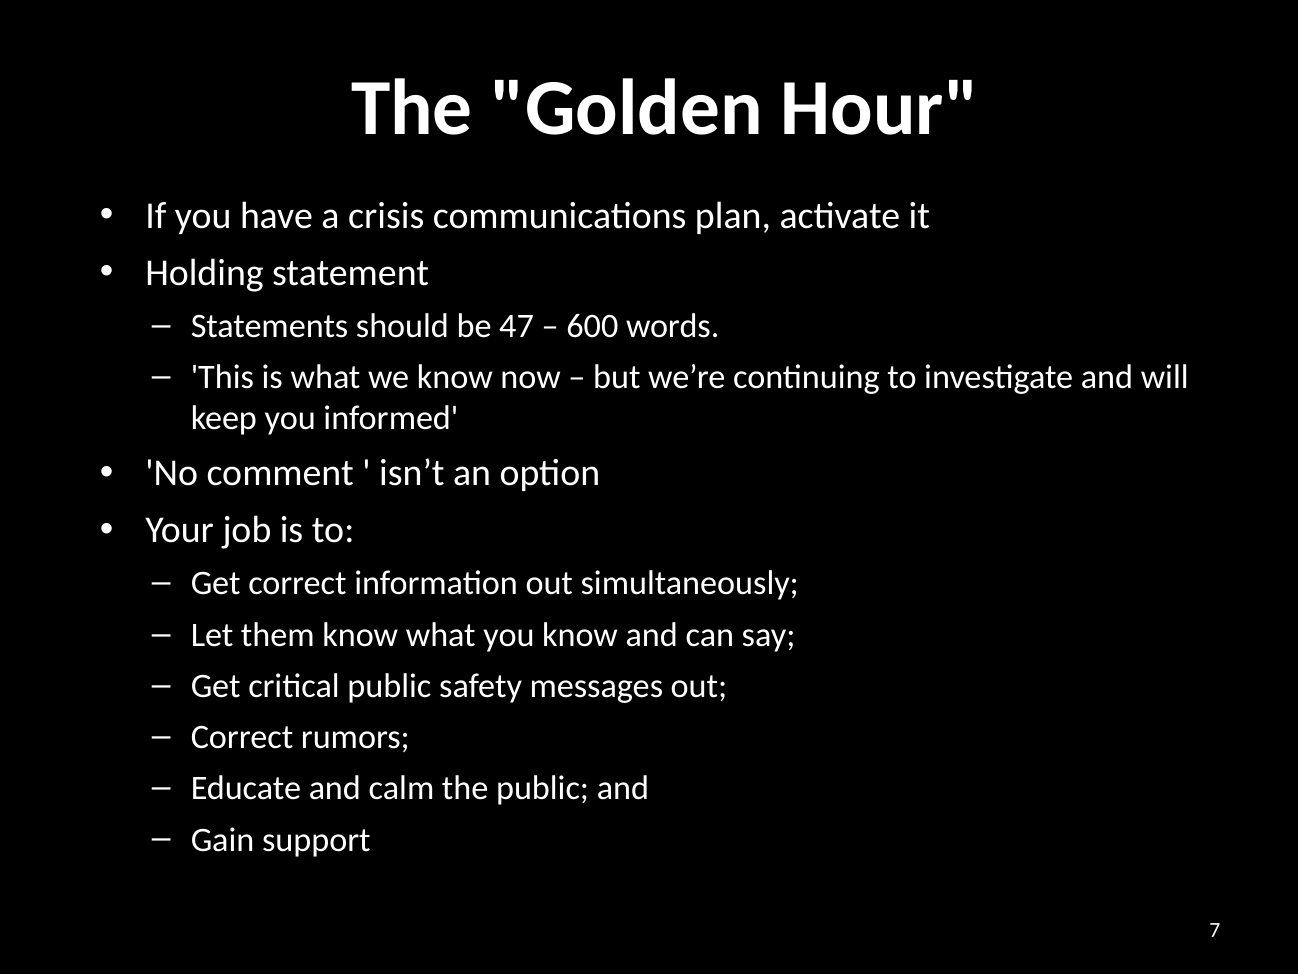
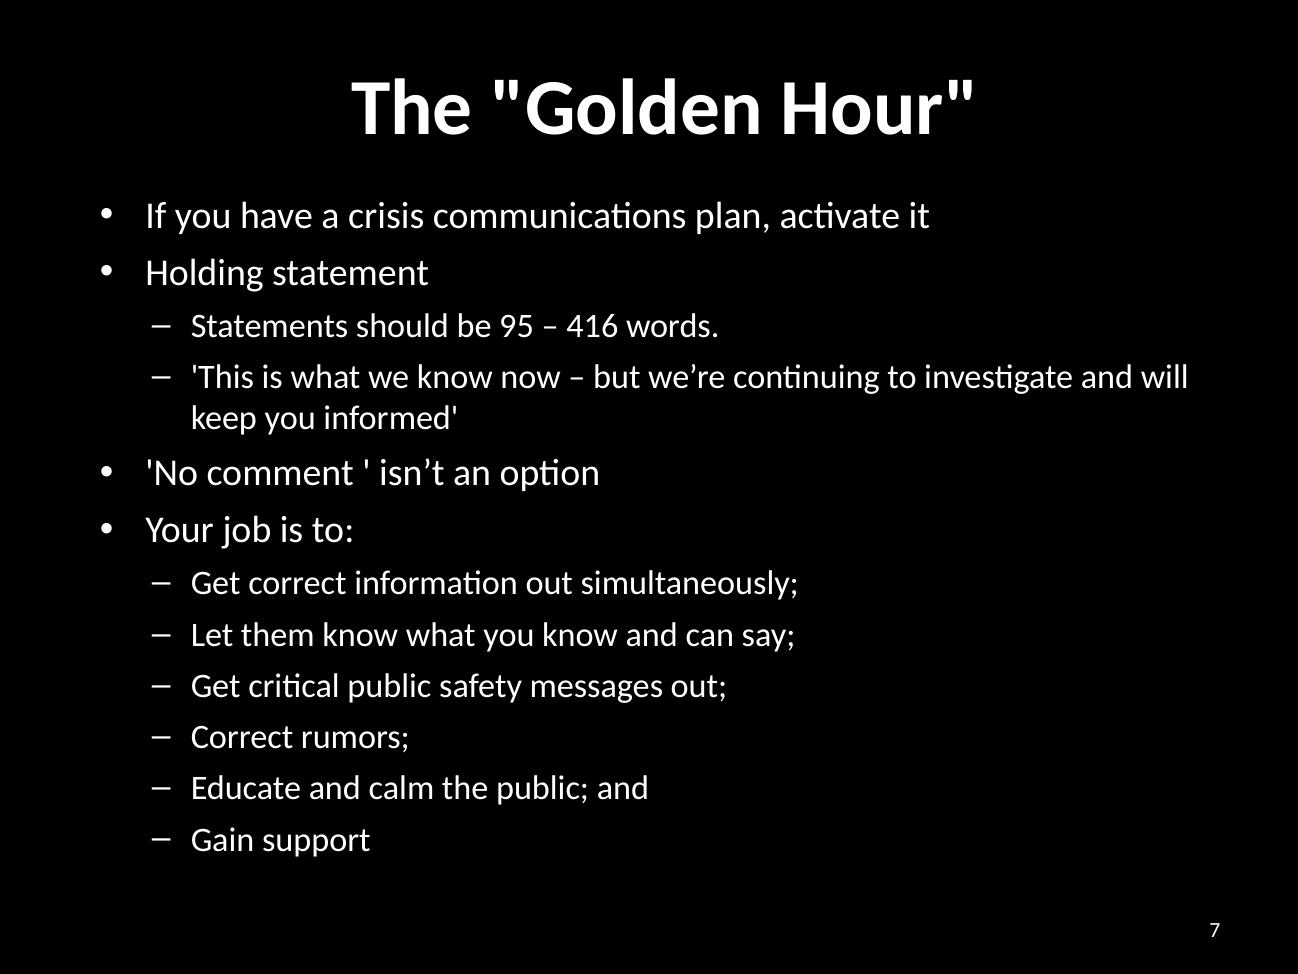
47: 47 -> 95
600: 600 -> 416
